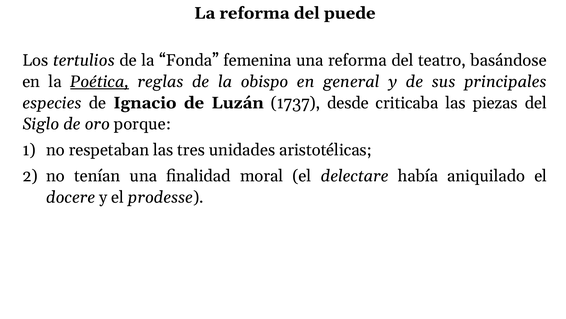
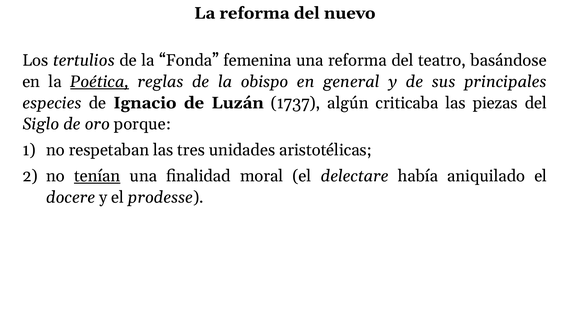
puede: puede -> nuevo
desde: desde -> algún
tenían underline: none -> present
